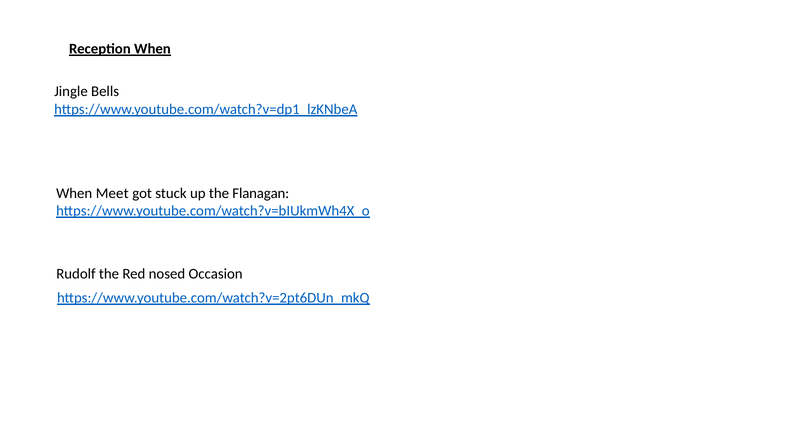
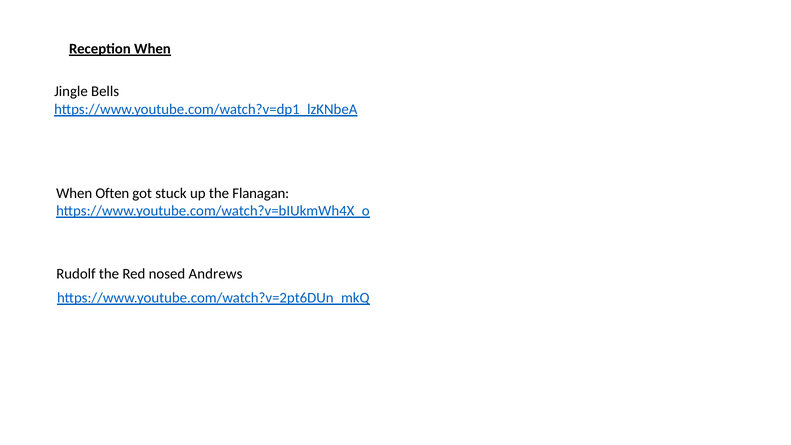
Meet: Meet -> Often
Occasion: Occasion -> Andrews
